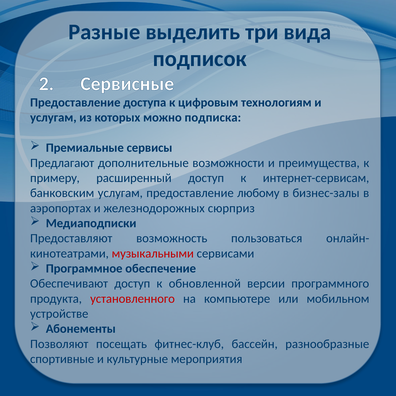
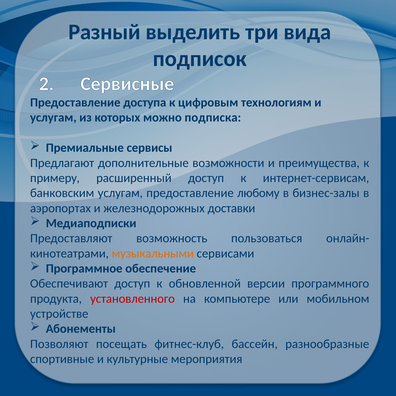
Разные: Разные -> Разный
сюрприз: сюрприз -> доставки
музыкальными colour: red -> orange
